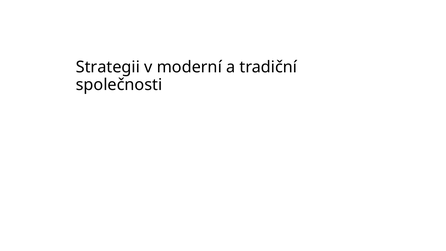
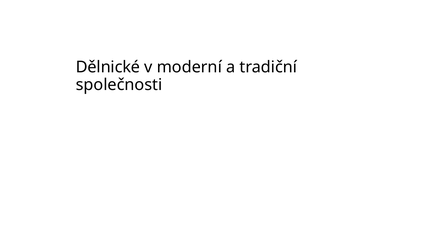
Strategii: Strategii -> Dělnické
